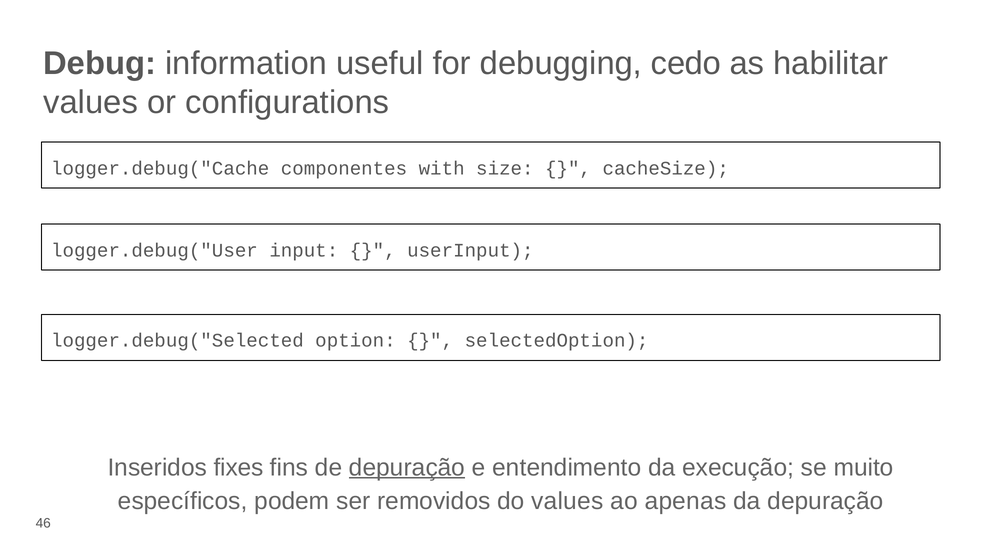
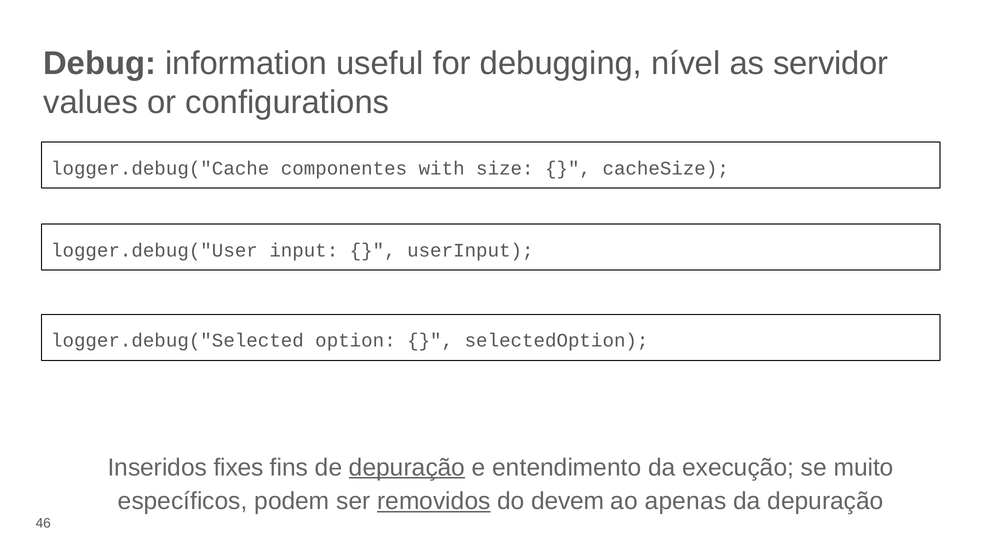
cedo: cedo -> nível
habilitar: habilitar -> servidor
removidos underline: none -> present
do values: values -> devem
